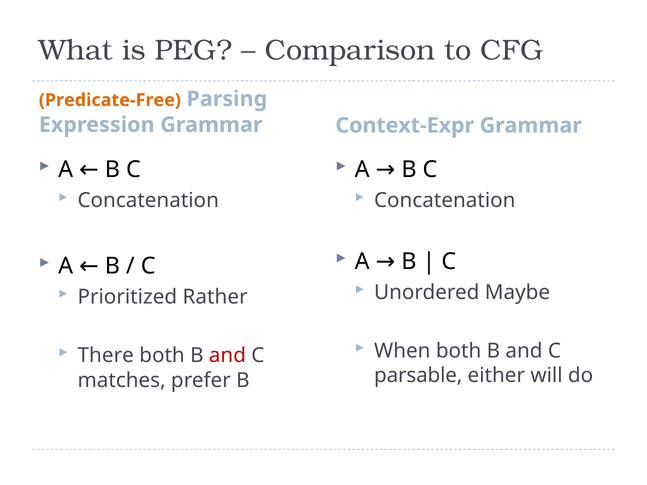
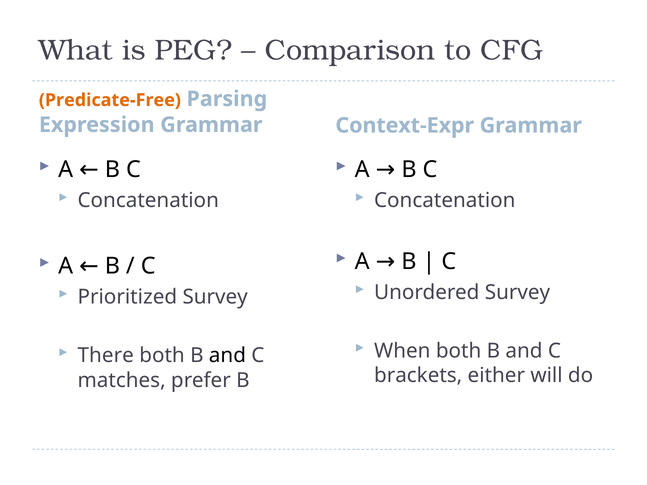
Unordered Maybe: Maybe -> Survey
Prioritized Rather: Rather -> Survey
and at (227, 356) colour: red -> black
parsable: parsable -> brackets
